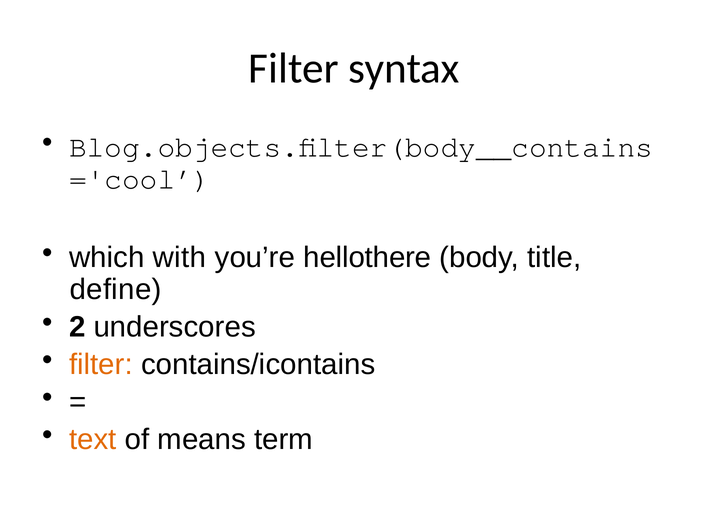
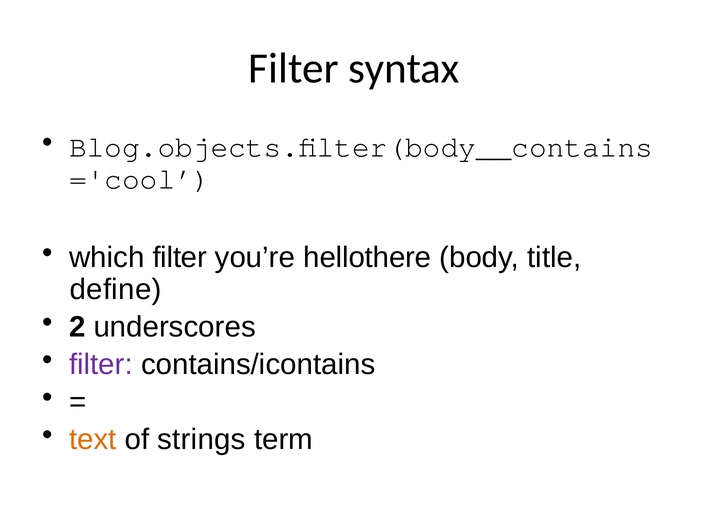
which with: with -> filter
filter at (101, 365) colour: orange -> purple
means: means -> strings
